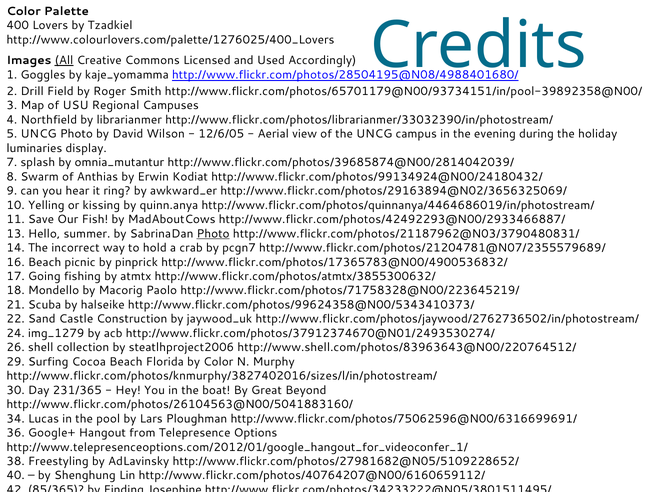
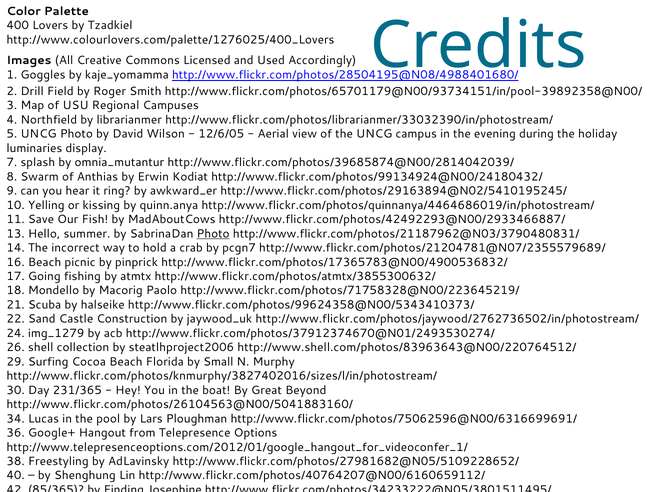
All underline: present -> none
http://www.flickr.com/photos/29163894@N02/3656325069/: http://www.flickr.com/photos/29163894@N02/3656325069/ -> http://www.flickr.com/photos/29163894@N02/5410195245/
by Color: Color -> Small
